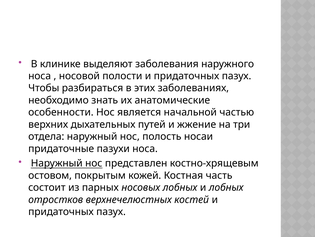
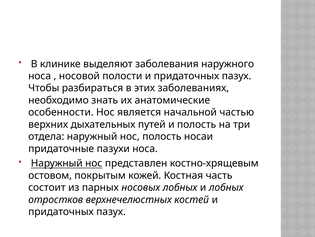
и жжение: жжение -> полость
